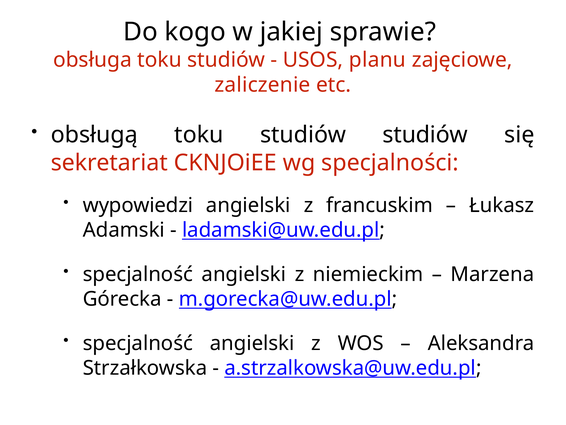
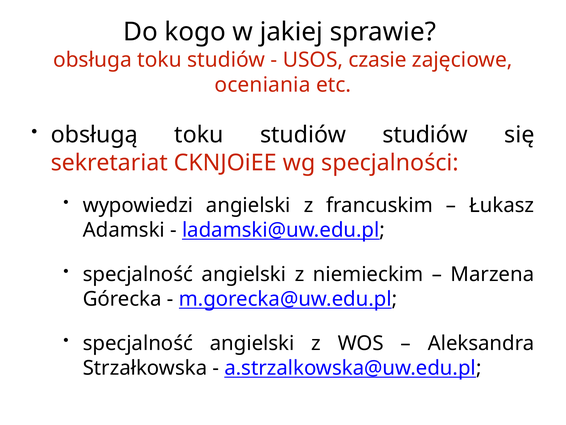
planu: planu -> czasie
zaliczenie: zaliczenie -> oceniania
